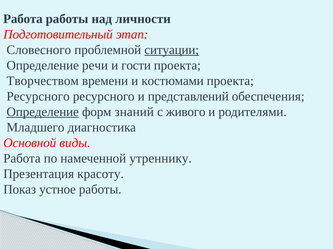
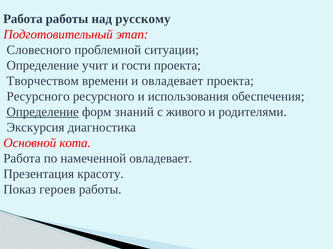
личности: личности -> русскому
ситуации underline: present -> none
речи: речи -> учит
и костюмами: костюмами -> овладевает
представлений: представлений -> использования
Младшего: Младшего -> Экскурсия
виды: виды -> кота
намеченной утреннику: утреннику -> овладевает
устное: устное -> героев
